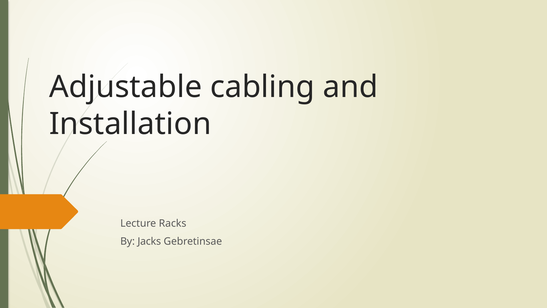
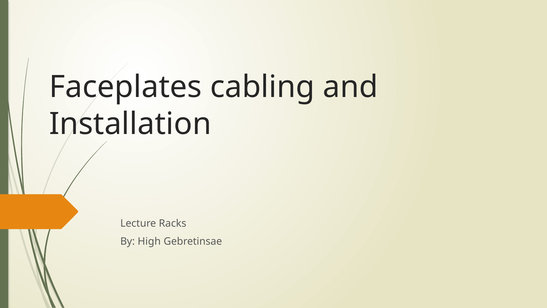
Adjustable: Adjustable -> Faceplates
Jacks: Jacks -> High
